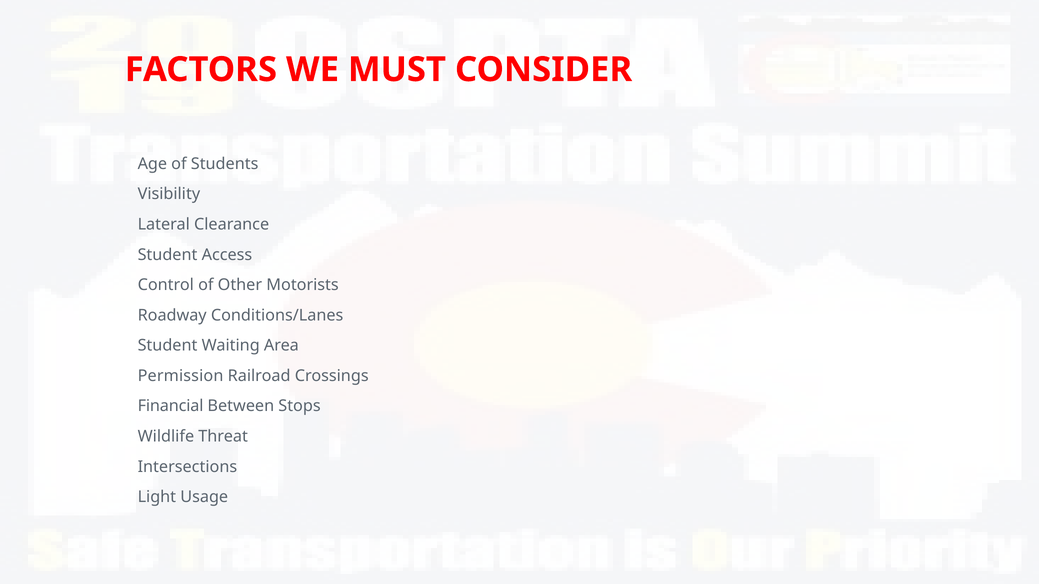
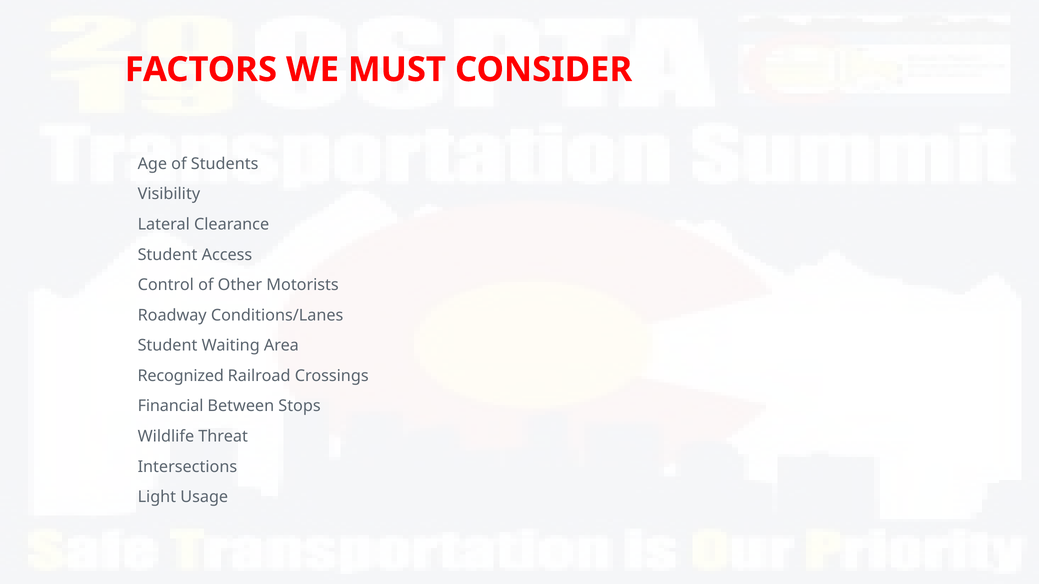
Permission: Permission -> Recognized
